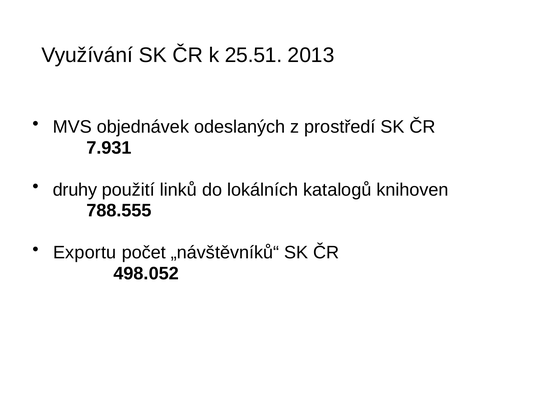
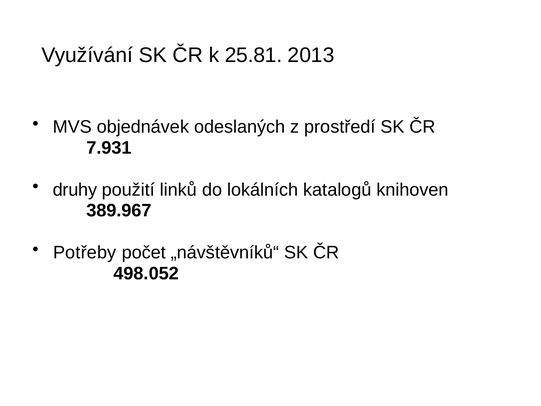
25.51: 25.51 -> 25.81
788.555: 788.555 -> 389.967
Exportu: Exportu -> Potřeby
